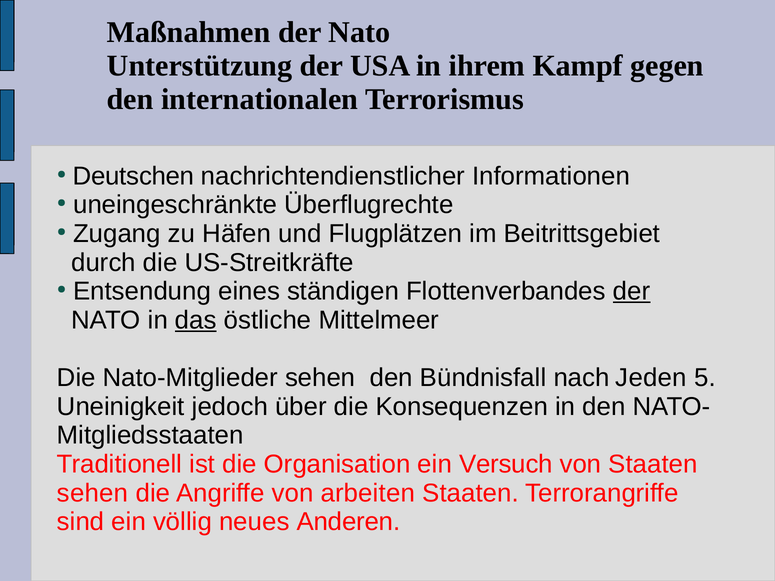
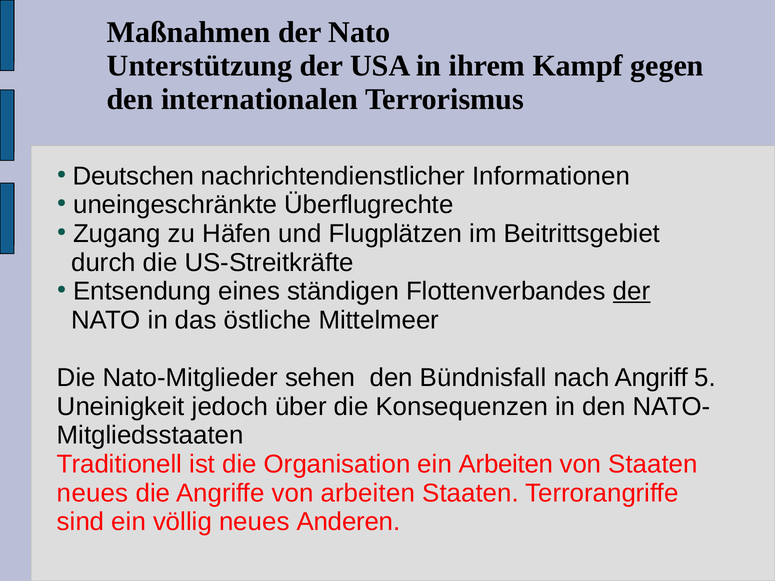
das underline: present -> none
Jeden: Jeden -> Angriff
ein Versuch: Versuch -> Arbeiten
sehen at (93, 493): sehen -> neues
